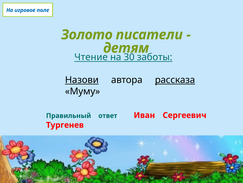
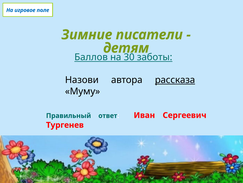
Золото: Золото -> Зимние
Чтение: Чтение -> Баллов
Назови underline: present -> none
